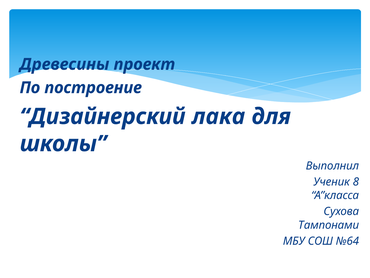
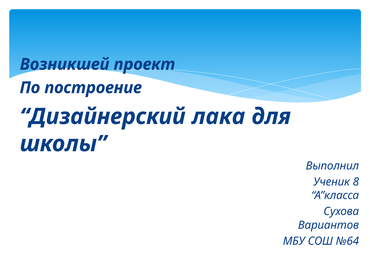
Древесины: Древесины -> Возникшей
Тампонами: Тампонами -> Вариантов
